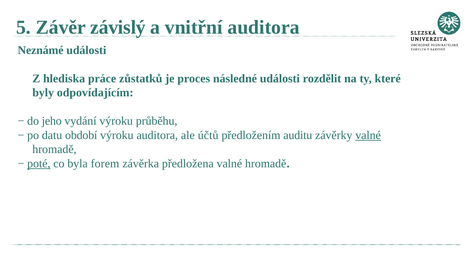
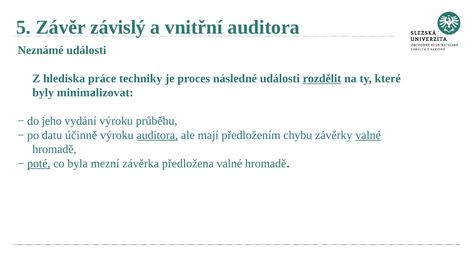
zůstatků: zůstatků -> techniky
rozdělit underline: none -> present
odpovídajícím: odpovídajícím -> minimalizovat
období: období -> účinně
auditora at (157, 135) underline: none -> present
účtů: účtů -> mají
auditu: auditu -> chybu
forem: forem -> mezní
